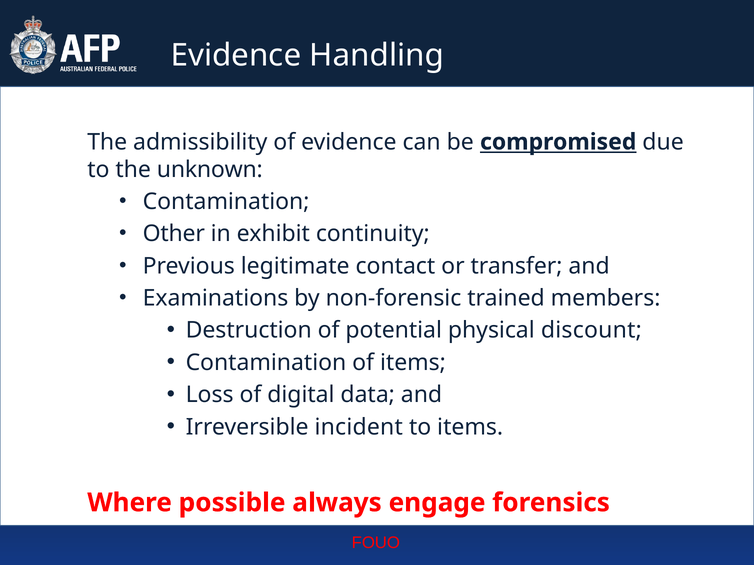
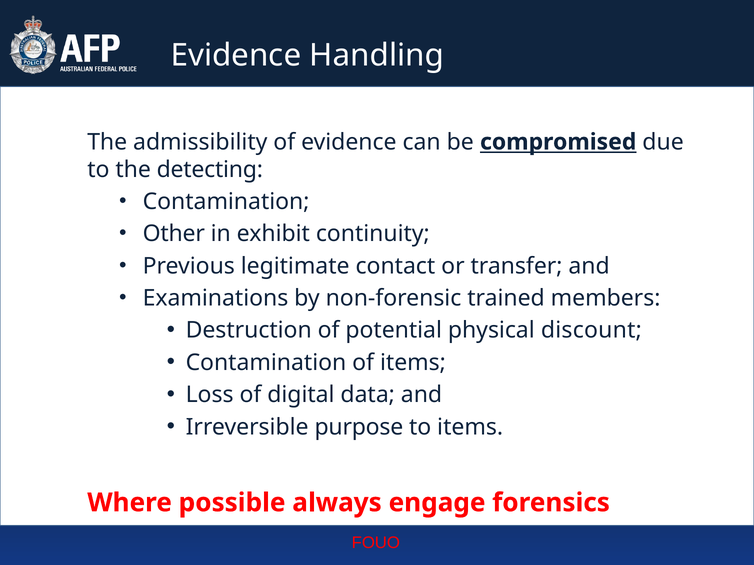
unknown: unknown -> detecting
incident: incident -> purpose
